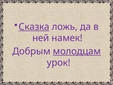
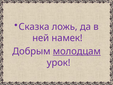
Сказка underline: present -> none
